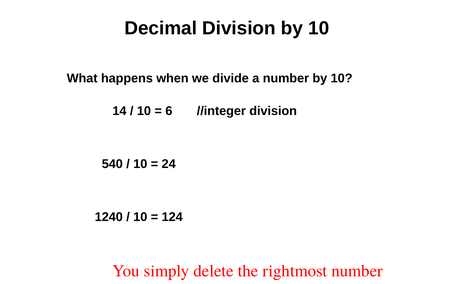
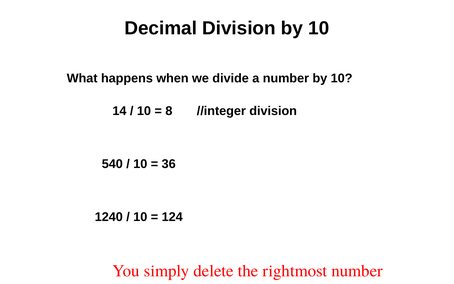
6: 6 -> 8
24: 24 -> 36
